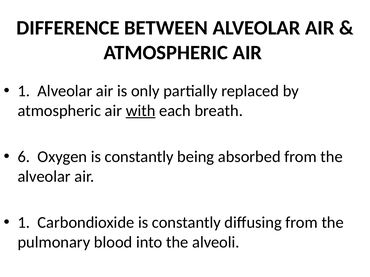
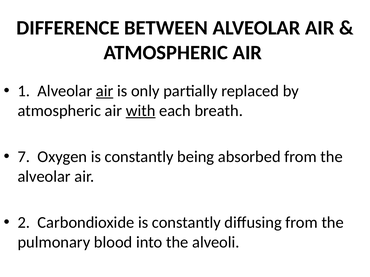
air at (105, 91) underline: none -> present
6: 6 -> 7
1 at (24, 223): 1 -> 2
